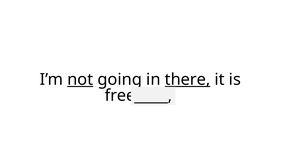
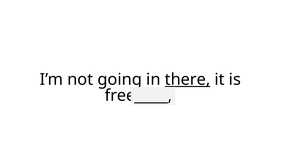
not underline: present -> none
